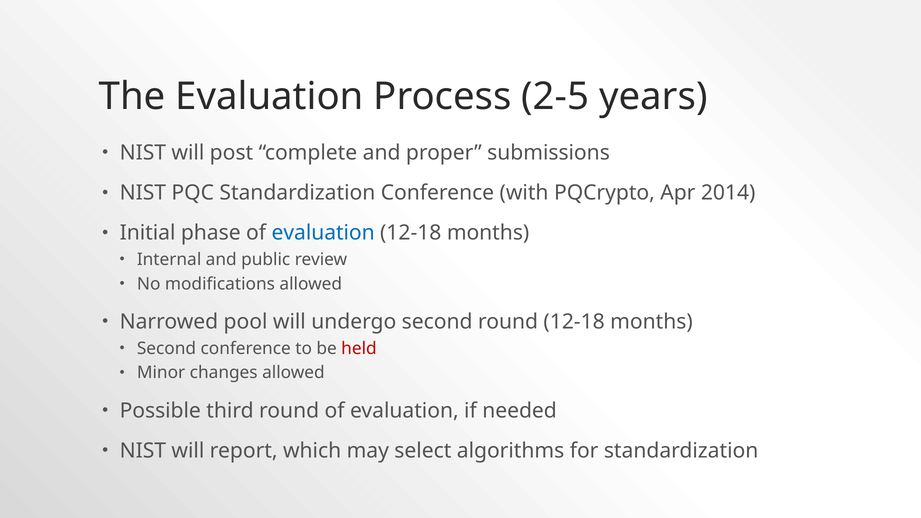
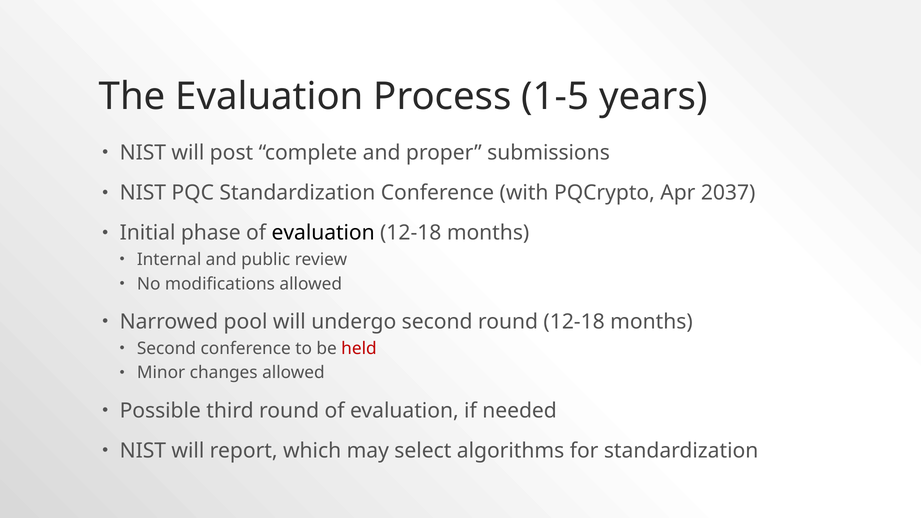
2-5: 2-5 -> 1-5
2014: 2014 -> 2037
evaluation at (323, 233) colour: blue -> black
